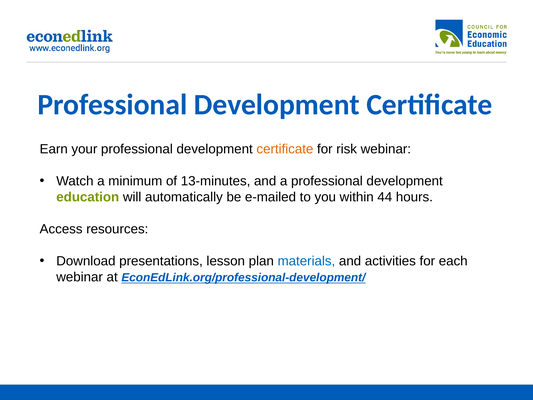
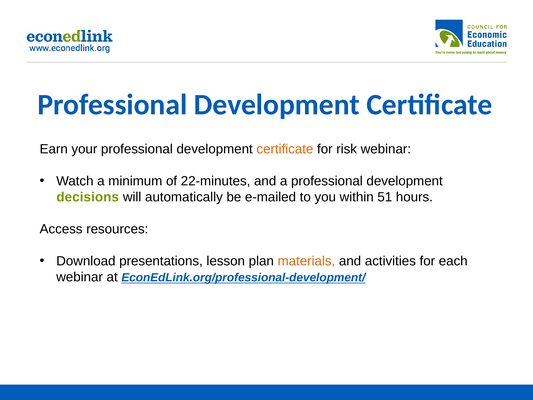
13-minutes: 13-minutes -> 22-minutes
education: education -> decisions
44: 44 -> 51
materials colour: blue -> orange
